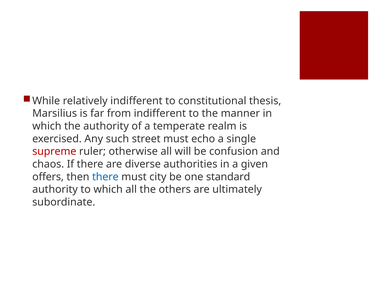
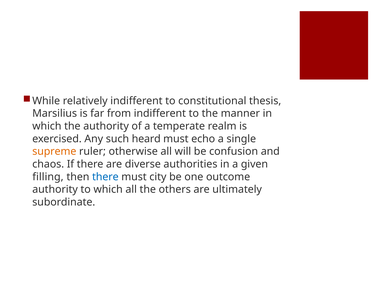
street: street -> heard
supreme colour: red -> orange
offers: offers -> filling
standard: standard -> outcome
